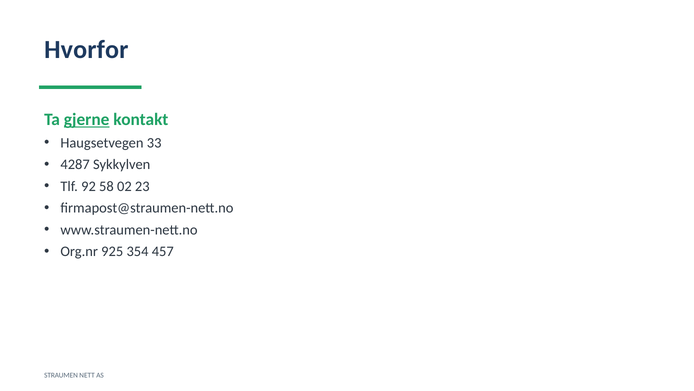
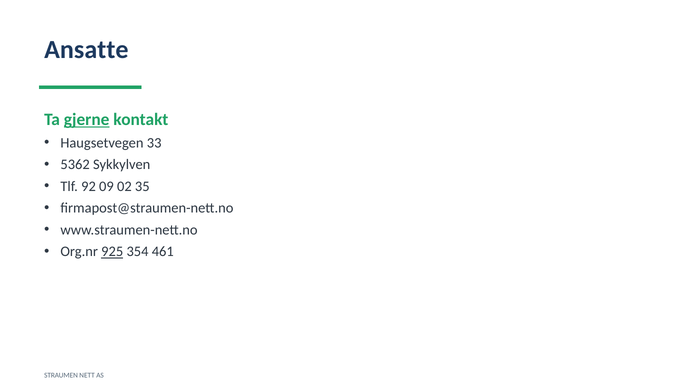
Hvorfor: Hvorfor -> Ansatte
4287: 4287 -> 5362
58: 58 -> 09
23: 23 -> 35
925 underline: none -> present
457: 457 -> 461
